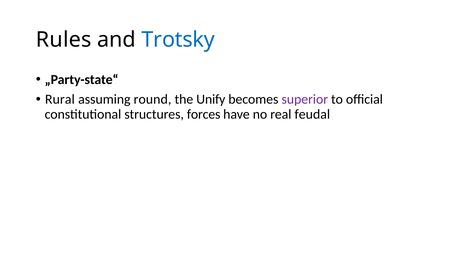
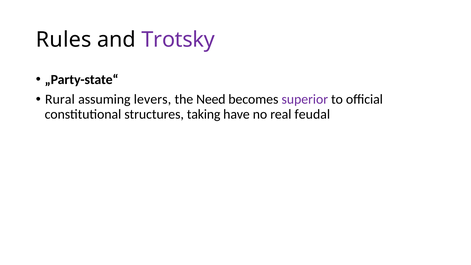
Trotsky colour: blue -> purple
round: round -> levers
Unify: Unify -> Need
forces: forces -> taking
